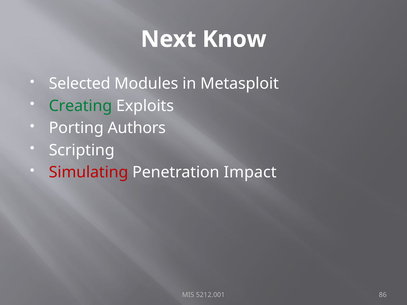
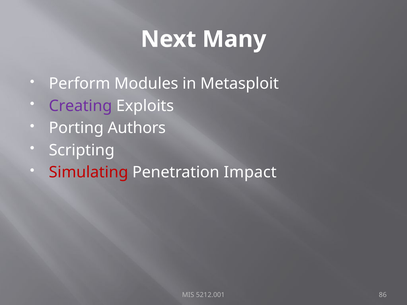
Know: Know -> Many
Selected: Selected -> Perform
Creating colour: green -> purple
